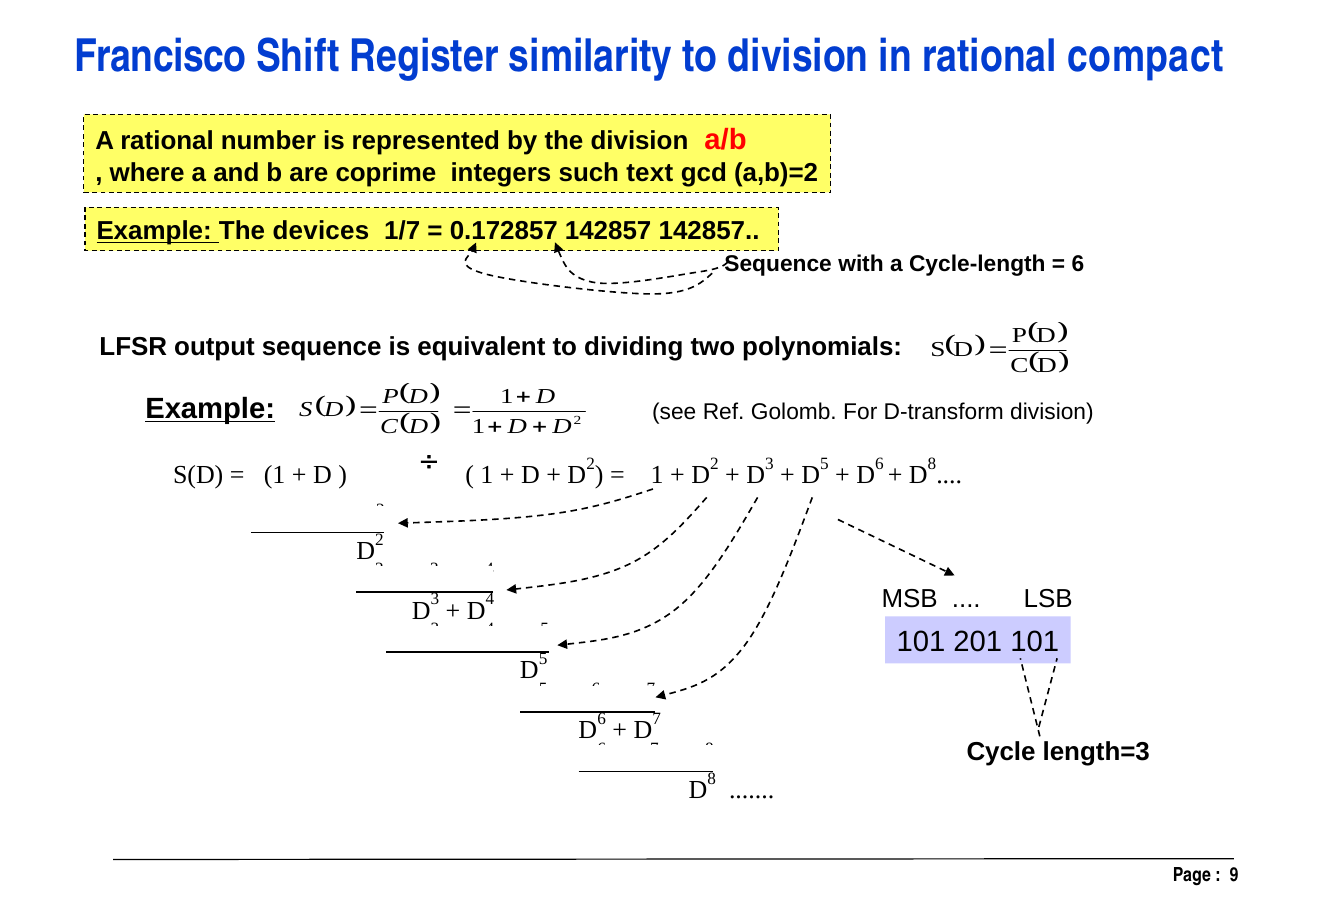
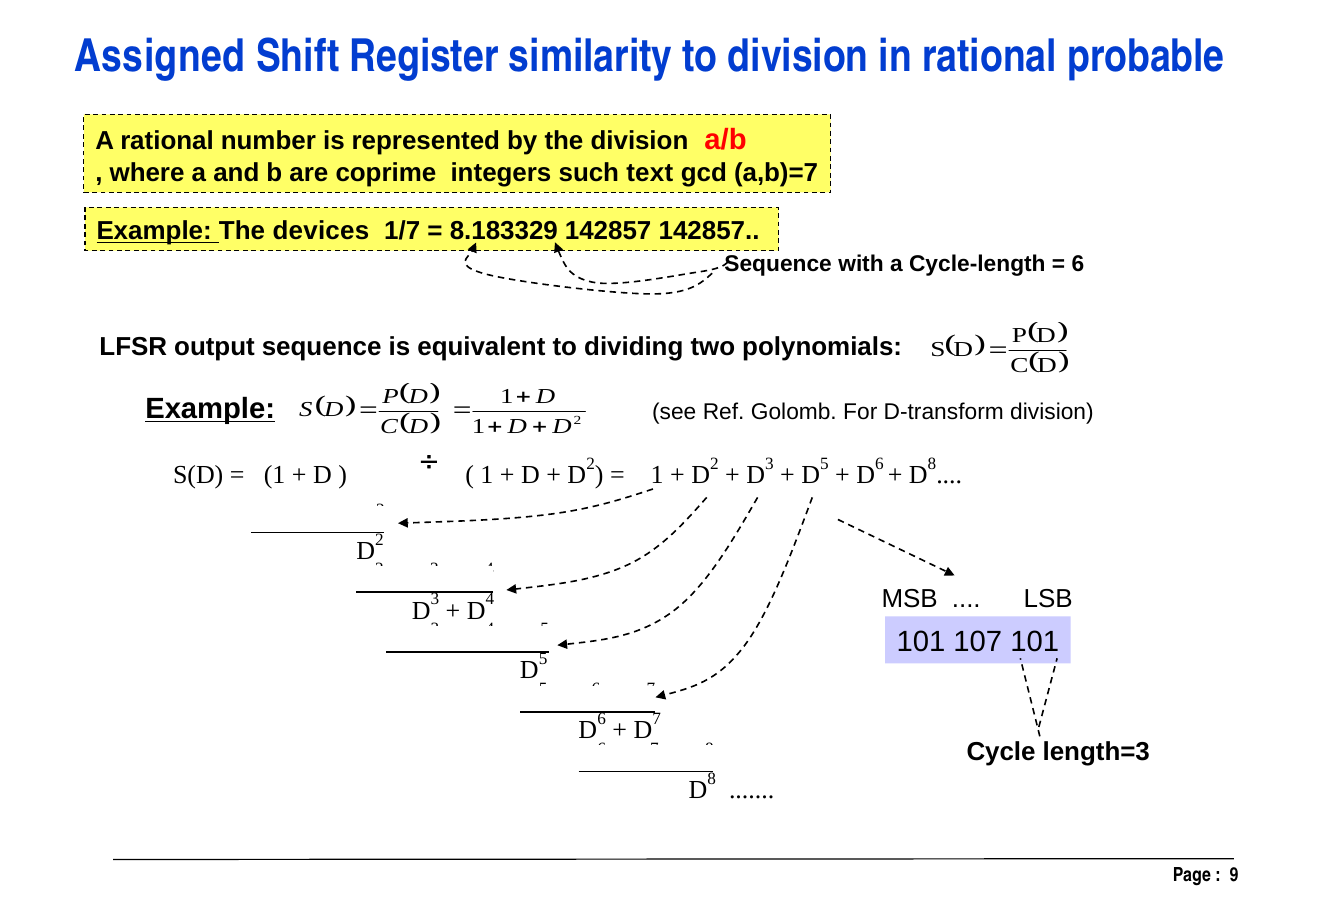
Francisco: Francisco -> Assigned
compact: compact -> probable
a,b)=2: a,b)=2 -> a,b)=7
0.172857: 0.172857 -> 8.183329
201: 201 -> 107
